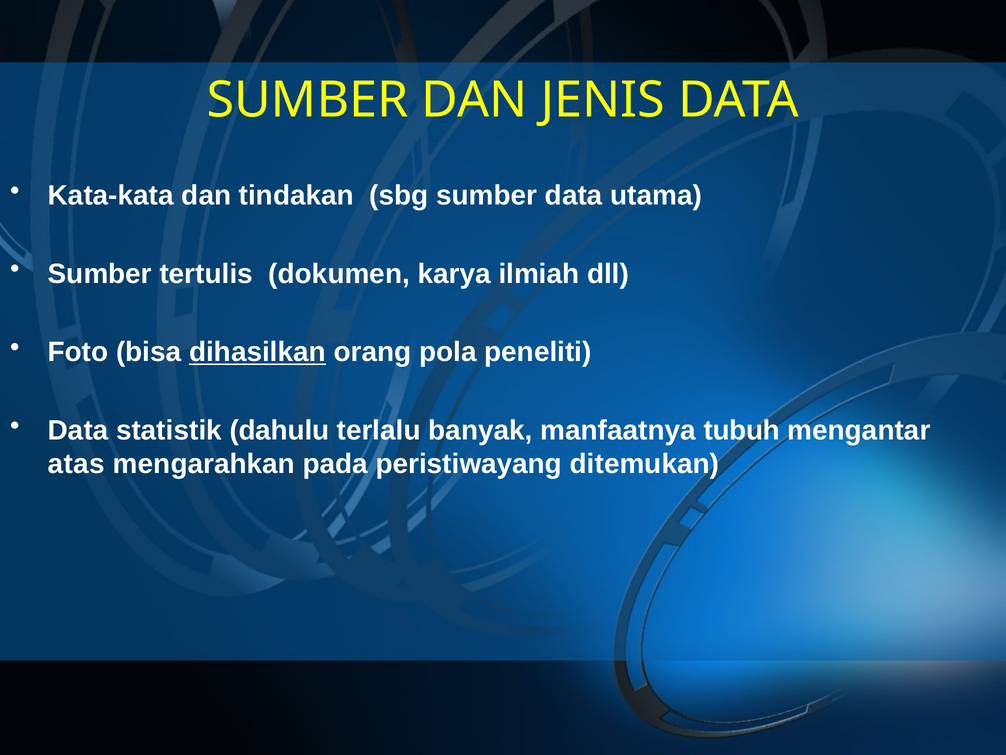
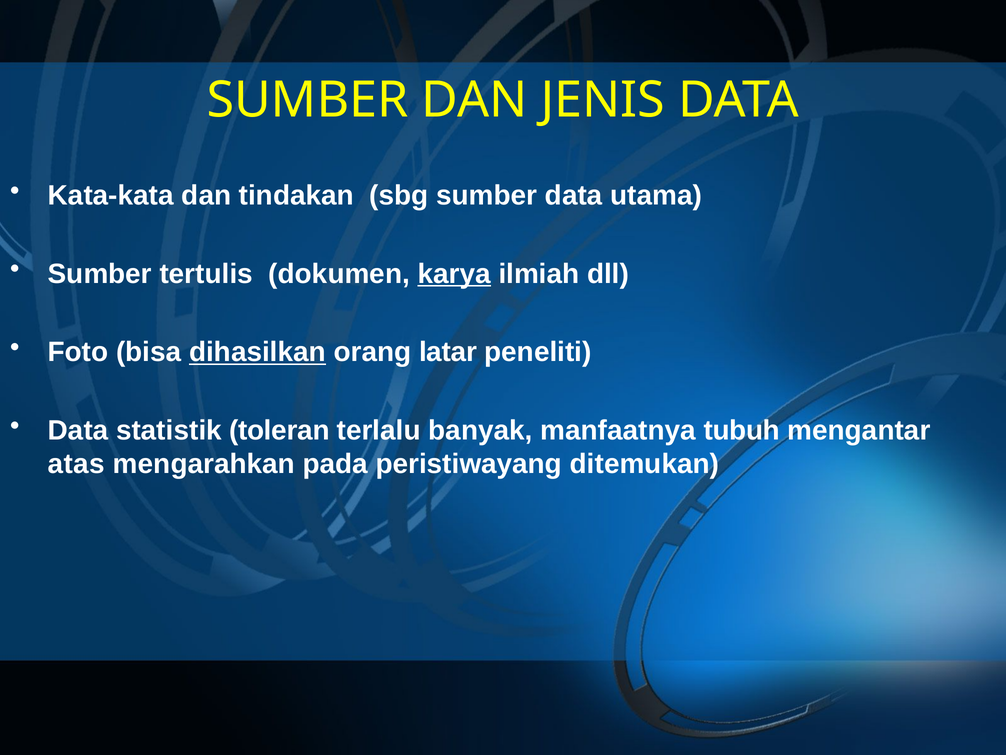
karya underline: none -> present
pola: pola -> latar
dahulu: dahulu -> toleran
